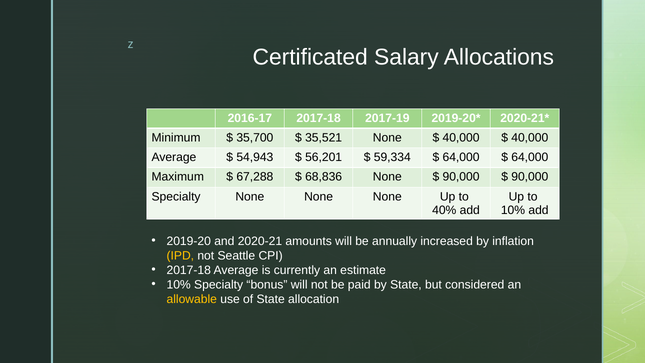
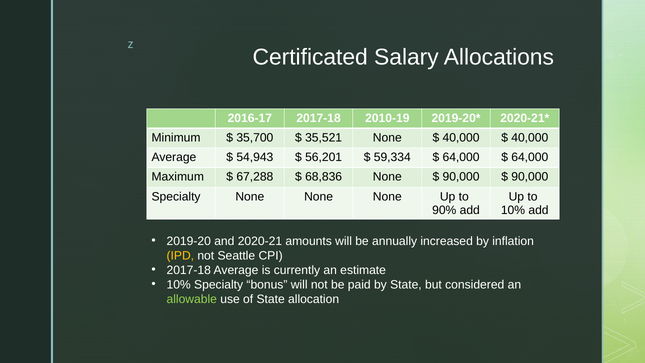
2017-19: 2017-19 -> 2010-19
40%: 40% -> 90%
allowable colour: yellow -> light green
